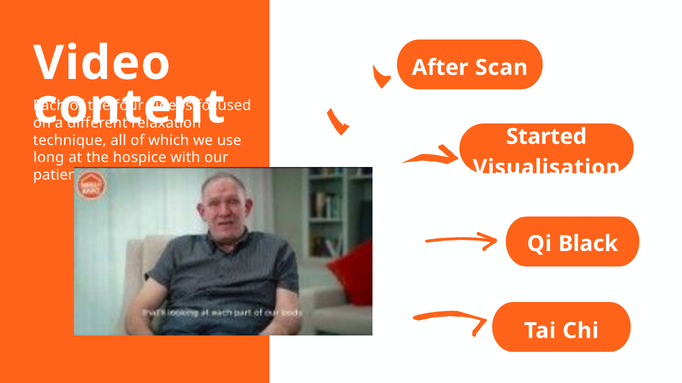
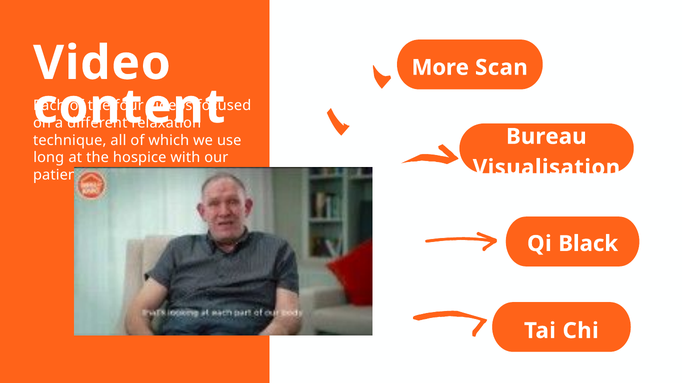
After: After -> More
Started: Started -> Bureau
